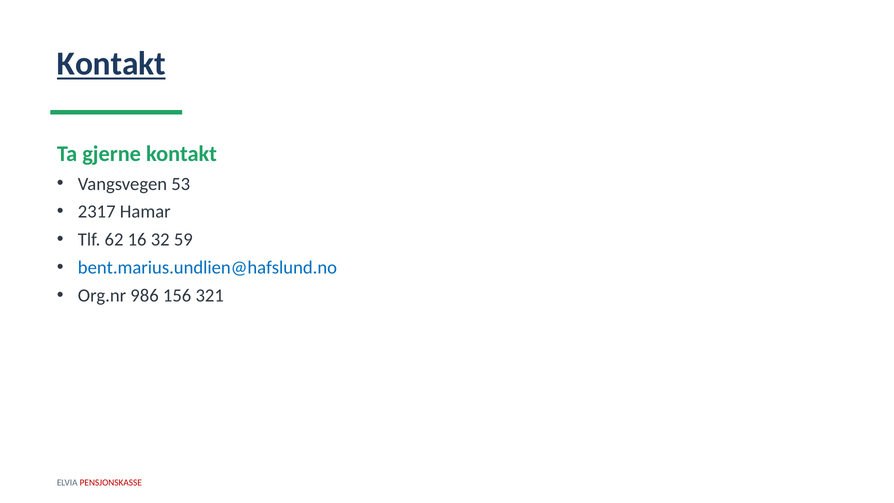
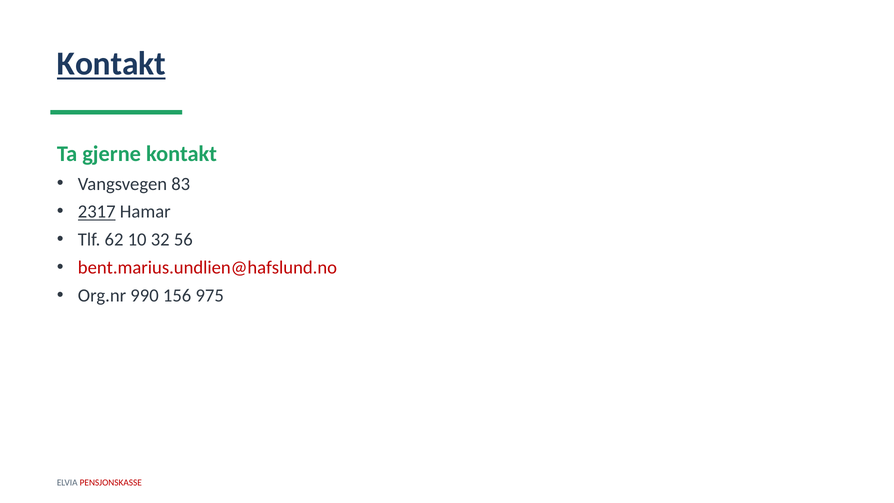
53: 53 -> 83
2317 underline: none -> present
16: 16 -> 10
59: 59 -> 56
bent.marius.undlien@hafslund.no colour: blue -> red
986: 986 -> 990
321: 321 -> 975
